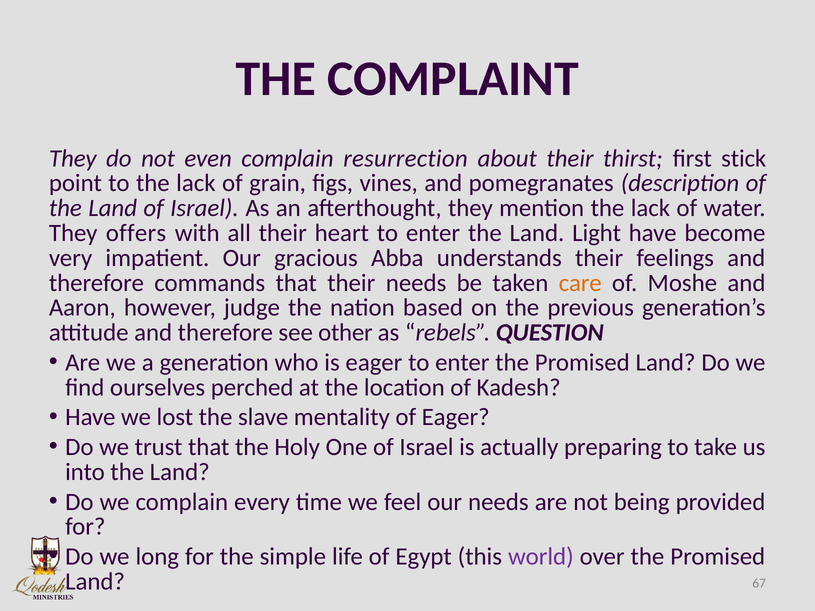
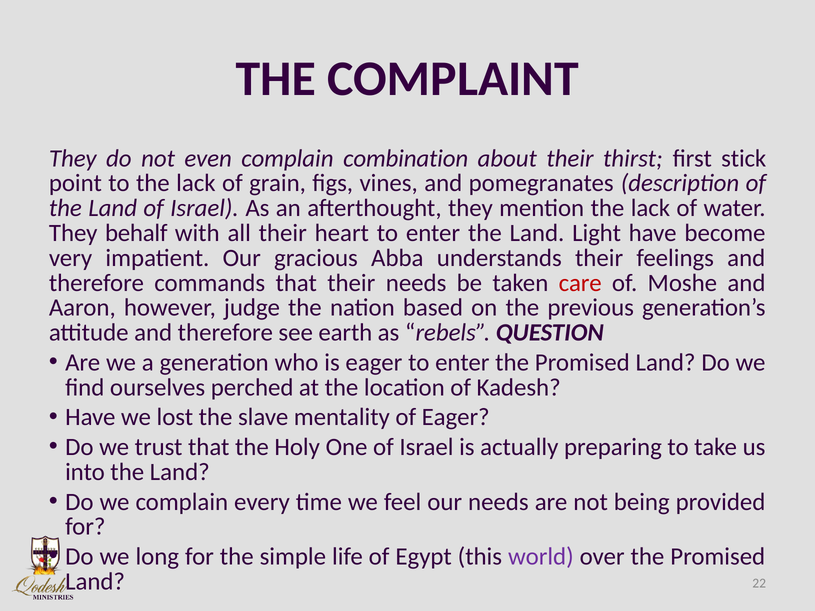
resurrection: resurrection -> combination
offers: offers -> behalf
care colour: orange -> red
other: other -> earth
67: 67 -> 22
